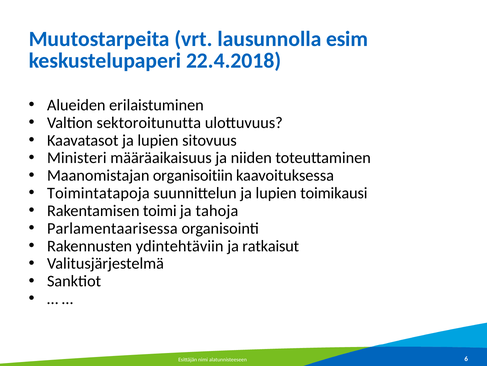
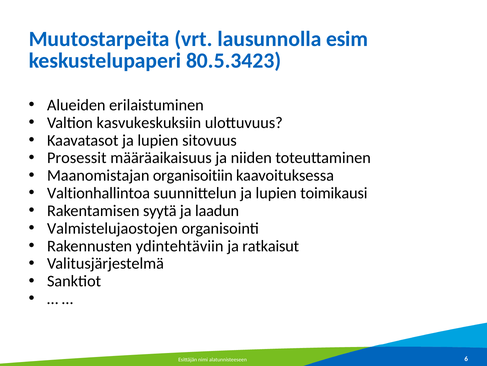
22.4.2018: 22.4.2018 -> 80.5.3423
sektoroitunutta: sektoroitunutta -> kasvukeskuksiin
Ministeri: Ministeri -> Prosessit
Toimintatapoja: Toimintatapoja -> Valtionhallintoa
toimi: toimi -> syytä
tahoja: tahoja -> laadun
Parlamentaarisessa: Parlamentaarisessa -> Valmistelujaostojen
